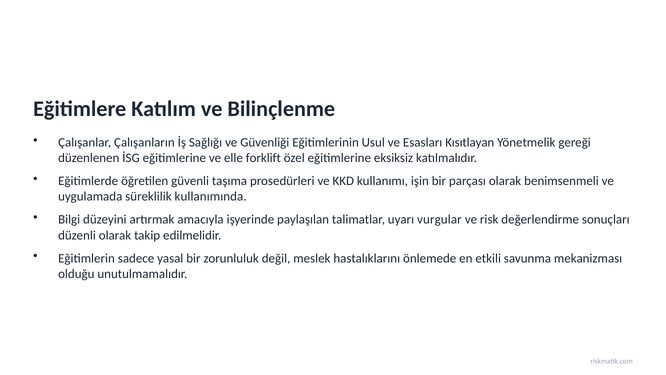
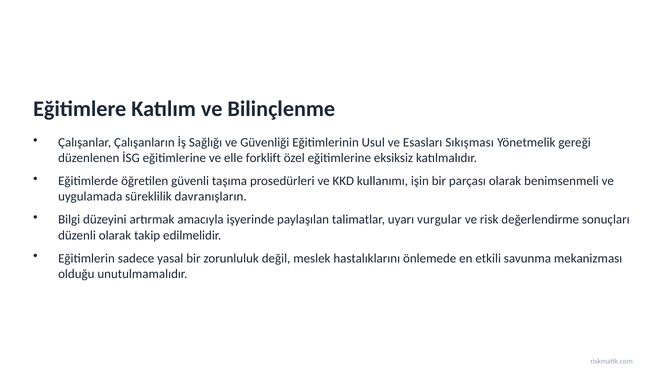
Kısıtlayan: Kısıtlayan -> Sıkışması
kullanımında: kullanımında -> davranışların
